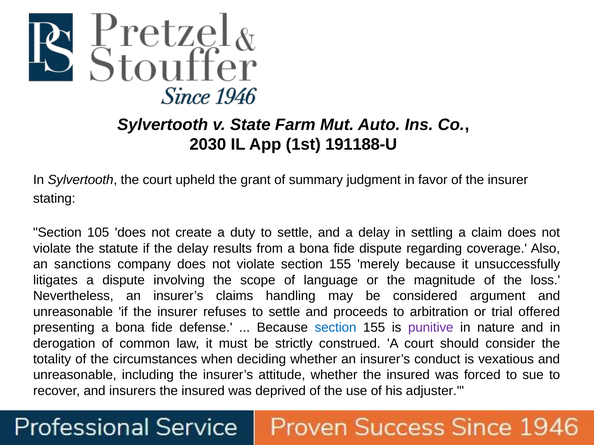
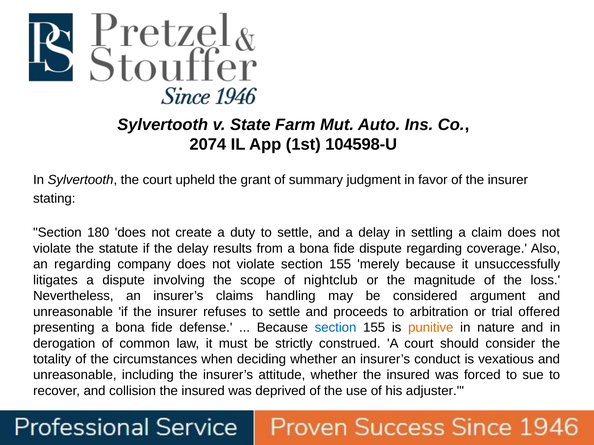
2030: 2030 -> 2074
191188-U: 191188-U -> 104598-U
105: 105 -> 180
an sanctions: sanctions -> regarding
language: language -> nightclub
punitive colour: purple -> orange
insurers: insurers -> collision
